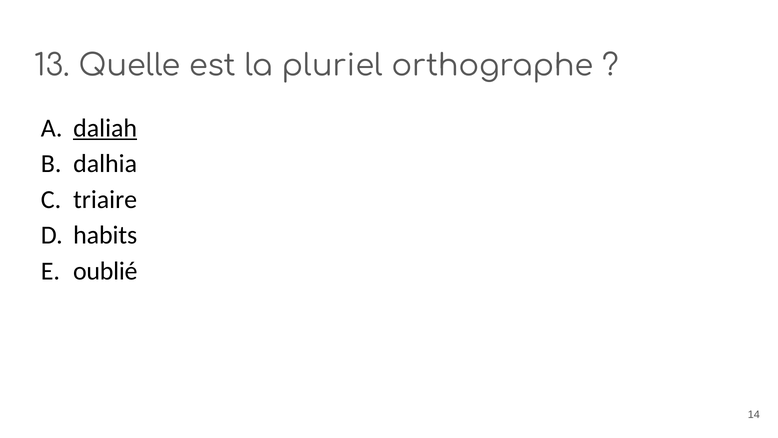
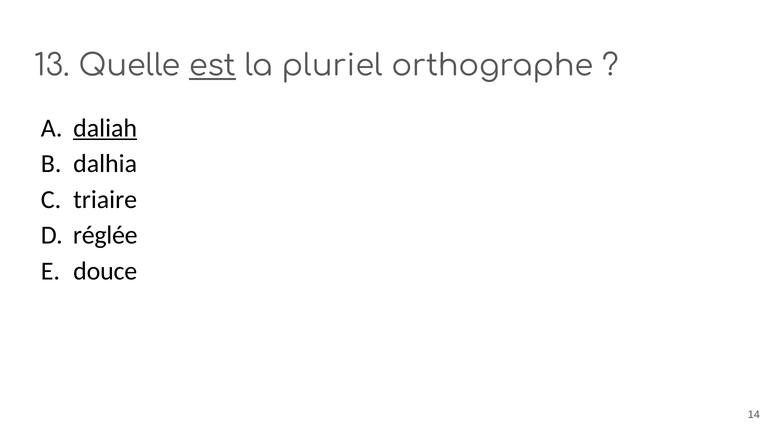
est underline: none -> present
habits: habits -> réglée
oublié: oublié -> douce
